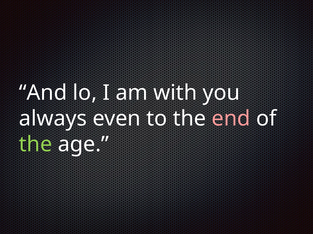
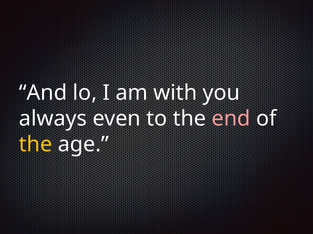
the at (36, 145) colour: light green -> yellow
